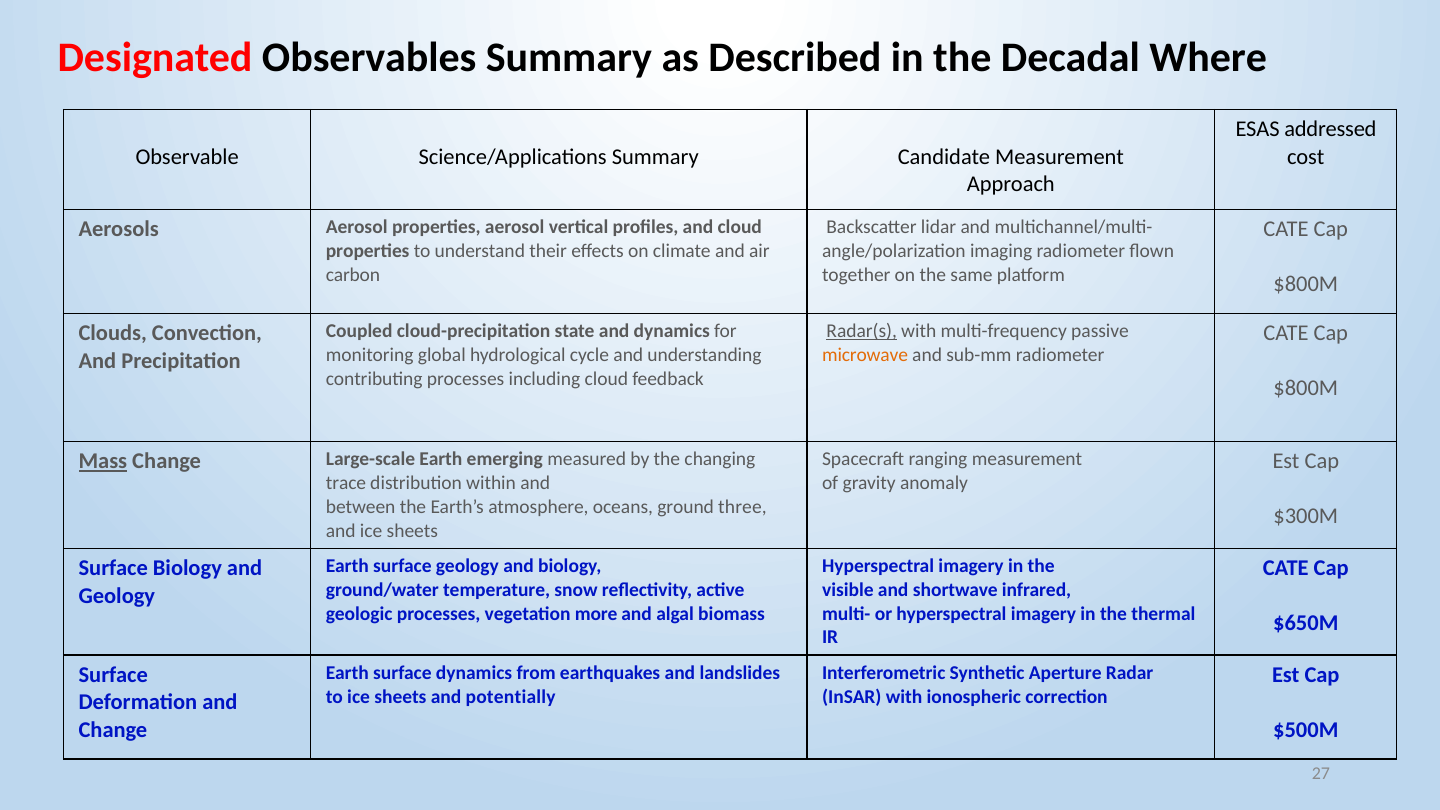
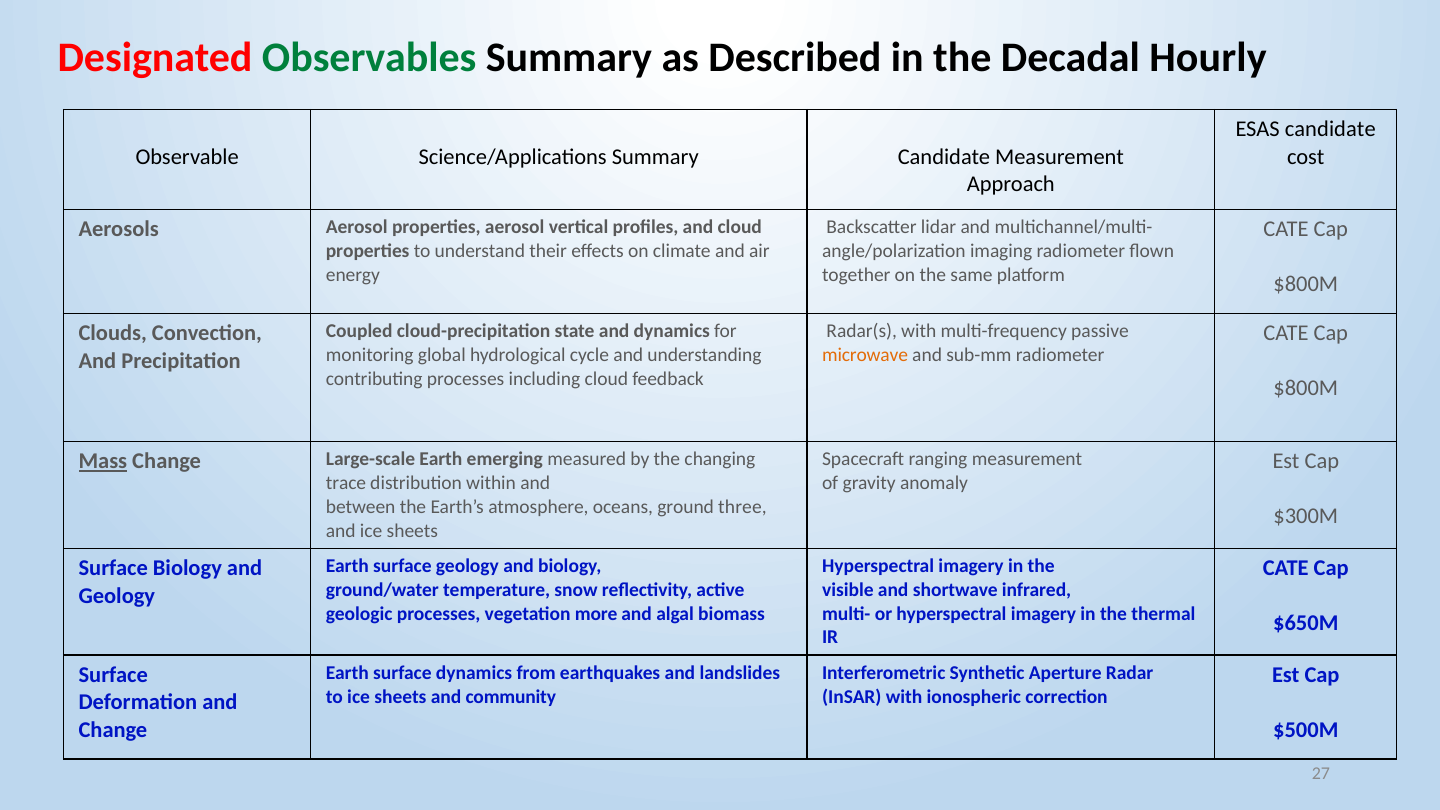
Observables colour: black -> green
Where: Where -> Hourly
ESAS addressed: addressed -> candidate
carbon: carbon -> energy
Radar(s underline: present -> none
potentially: potentially -> community
